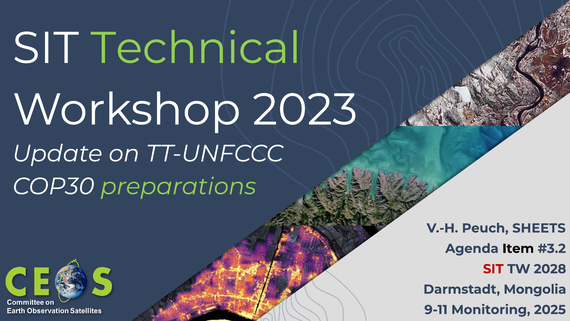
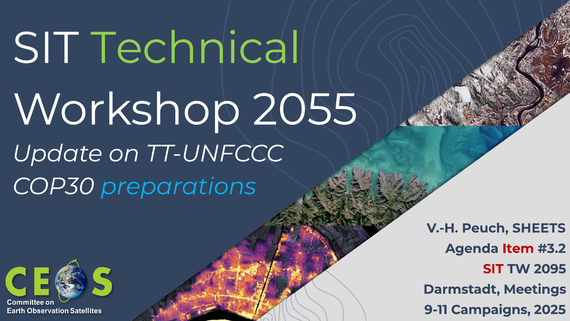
2023: 2023 -> 2055
preparations colour: light green -> light blue
Item colour: black -> red
2028: 2028 -> 2095
Mongolia: Mongolia -> Meetings
Monitoring: Monitoring -> Campaigns
